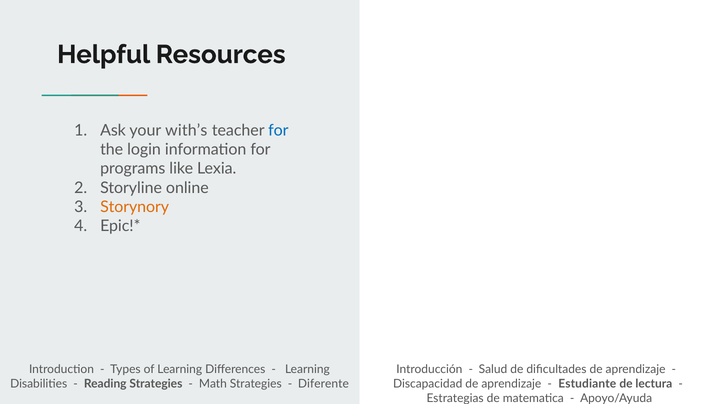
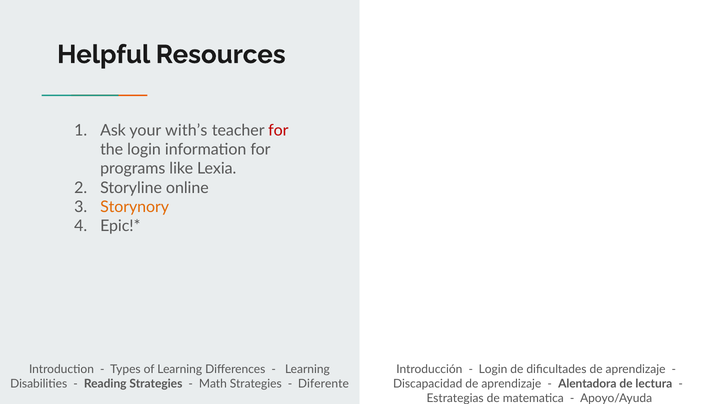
for at (278, 130) colour: blue -> red
Salud at (493, 370): Salud -> Login
Estudiante: Estudiante -> Alentadora
